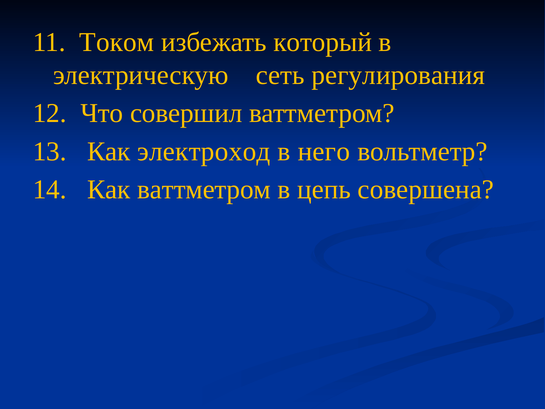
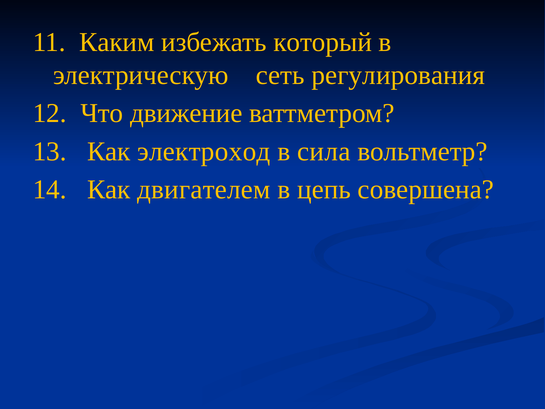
Током: Током -> Каким
совершил: совершил -> движение
него: него -> сила
Как ваттметром: ваттметром -> двигателем
